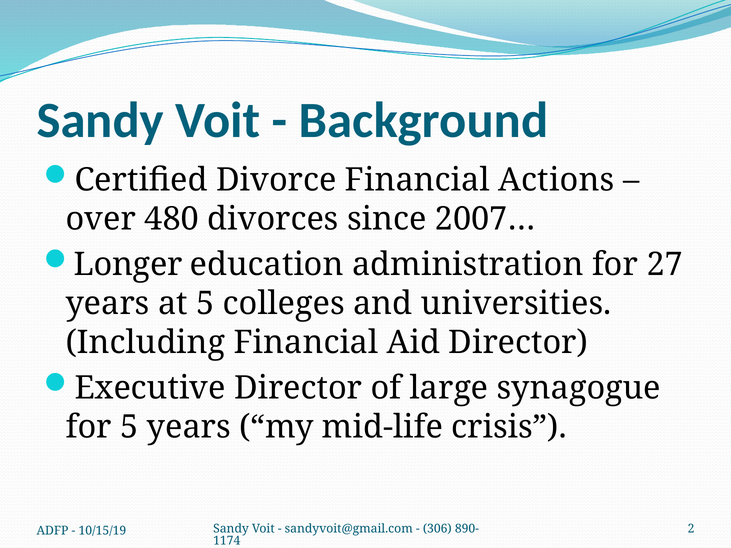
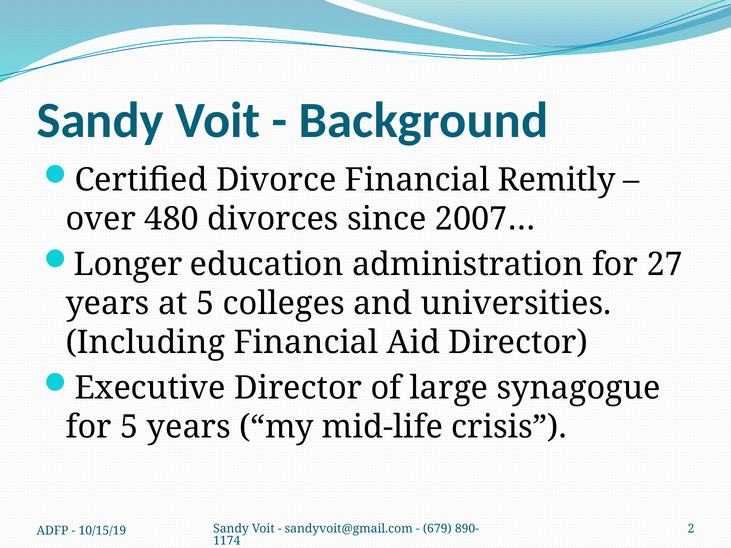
Actions: Actions -> Remitly
306: 306 -> 679
